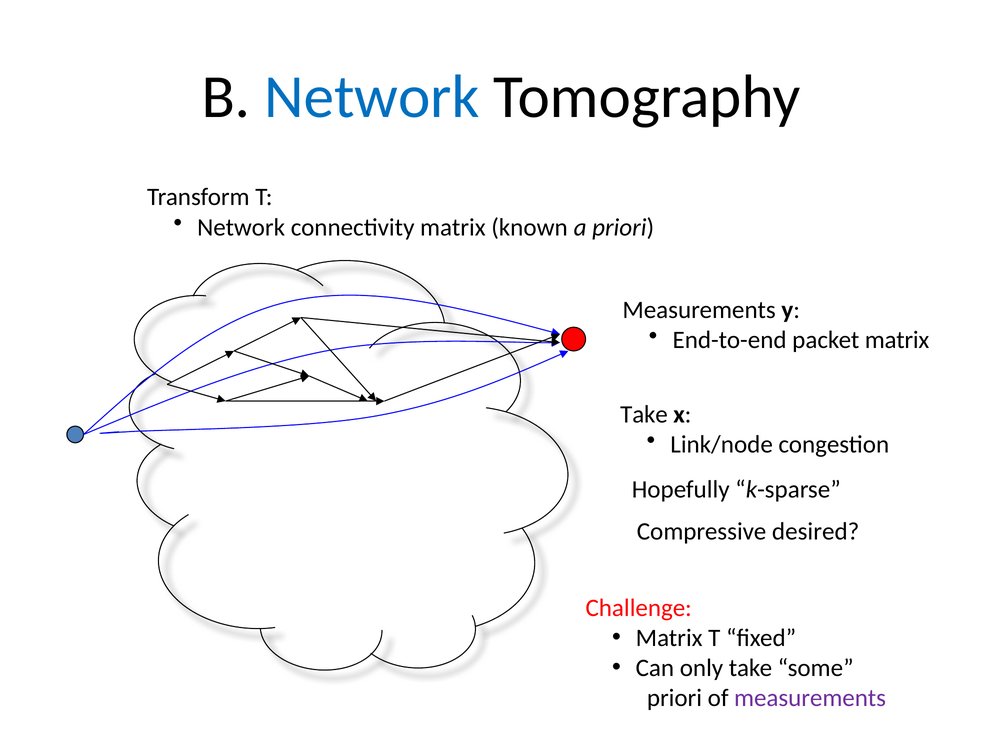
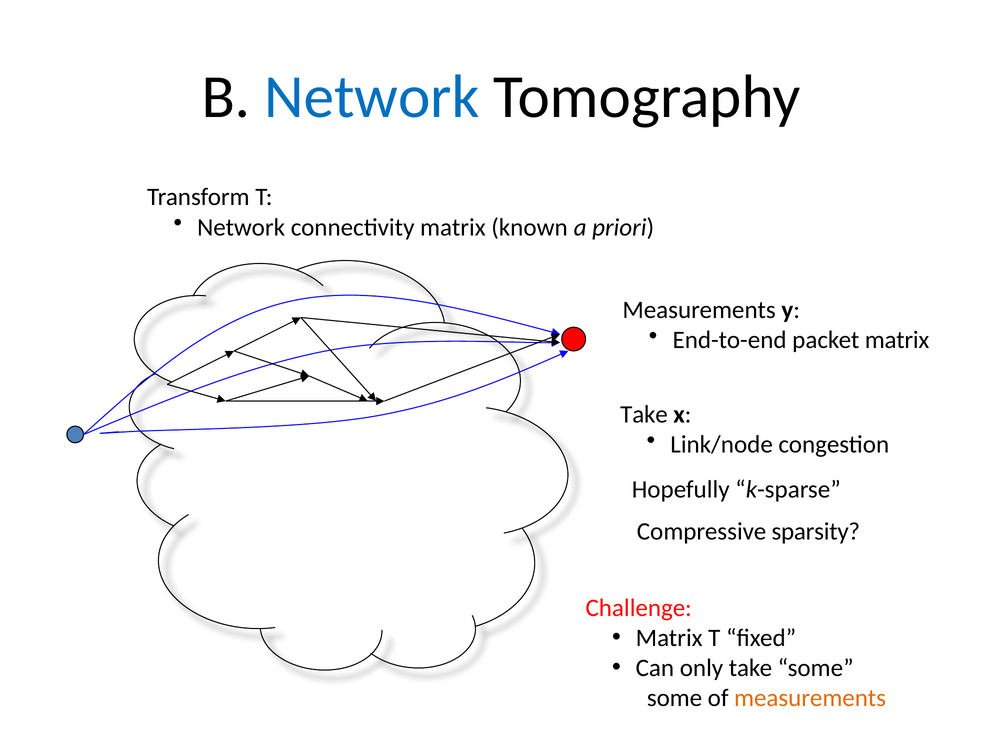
desired: desired -> sparsity
priori at (674, 698): priori -> some
measurements at (810, 698) colour: purple -> orange
